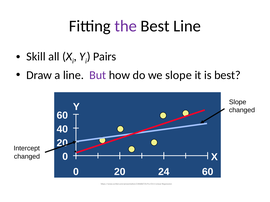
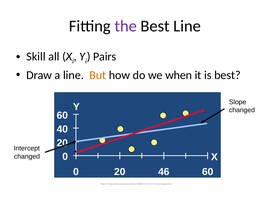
But colour: purple -> orange
we slope: slope -> when
24: 24 -> 46
